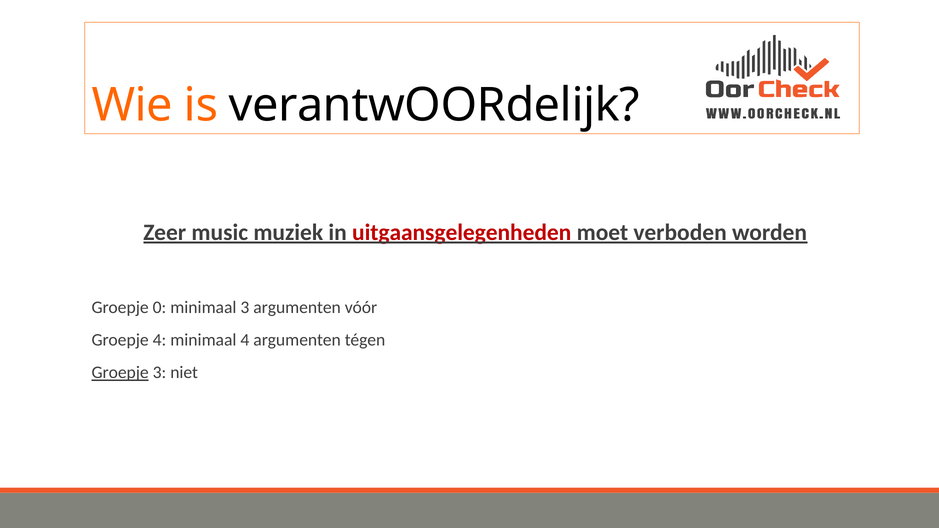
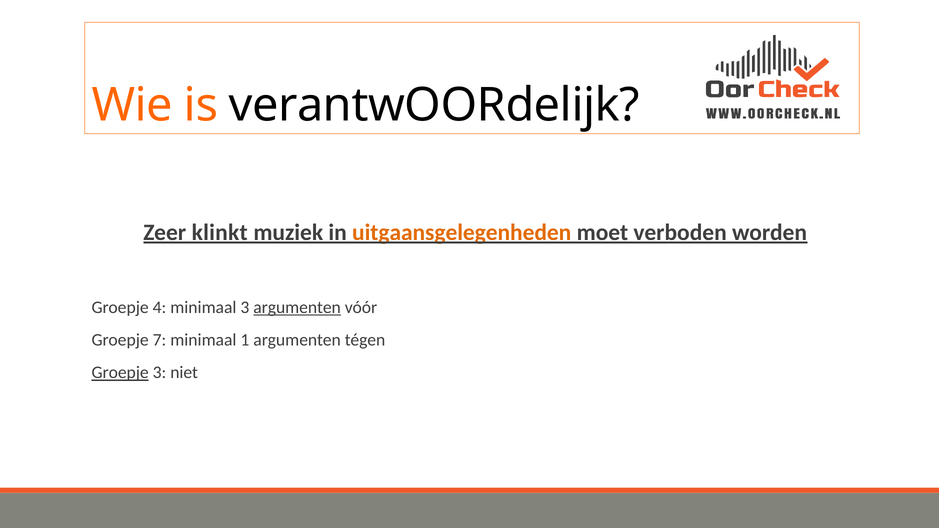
music: music -> klinkt
uitgaansgelegenheden colour: red -> orange
0: 0 -> 4
argumenten at (297, 307) underline: none -> present
Groepje 4: 4 -> 7
minimaal 4: 4 -> 1
